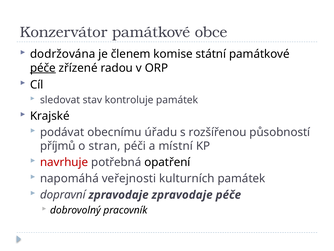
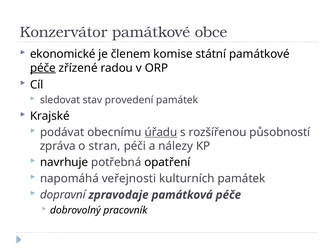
dodržována: dodržována -> ekonomické
kontroluje: kontroluje -> provedení
úřadu underline: none -> present
příjmů: příjmů -> zpráva
místní: místní -> nálezy
navrhuje colour: red -> black
zpravodaje zpravodaje: zpravodaje -> památková
